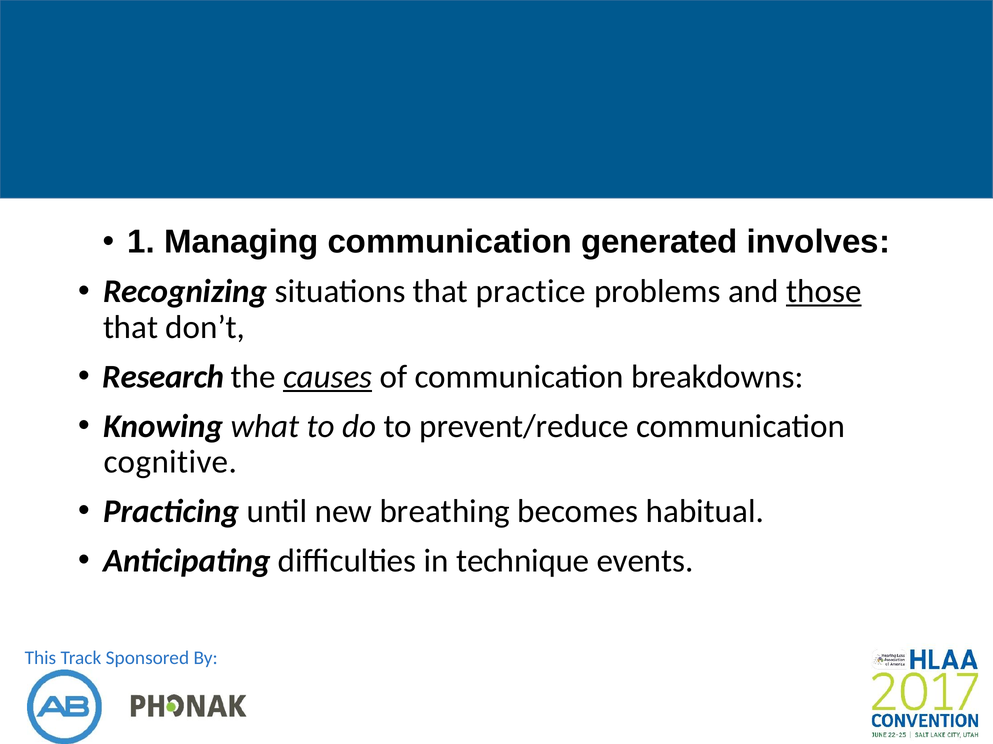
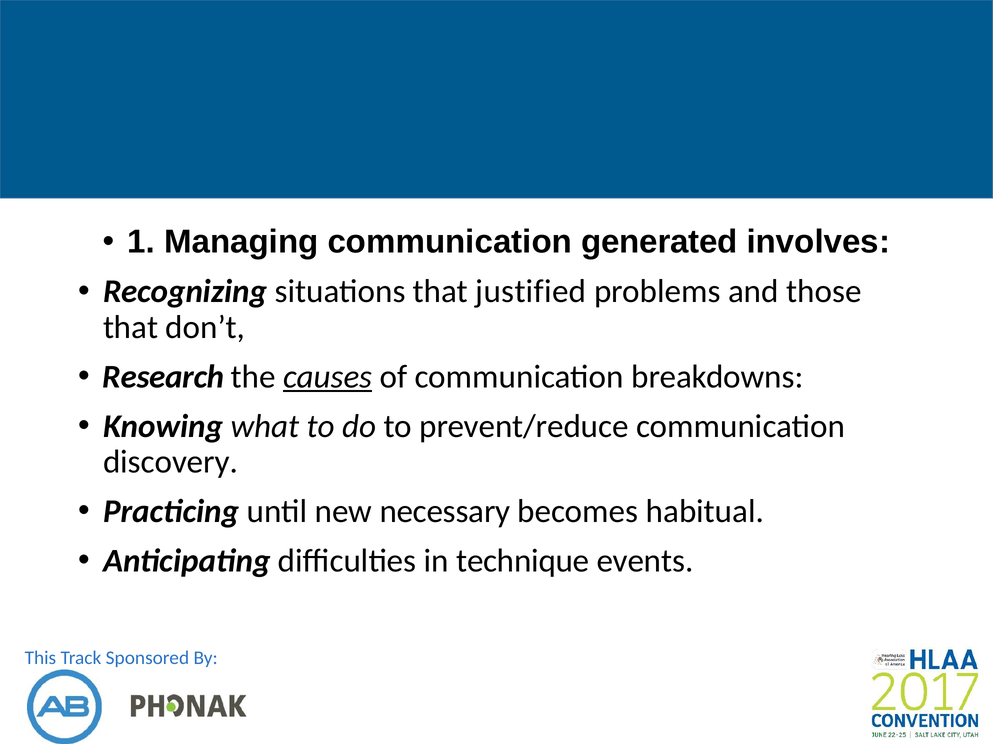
practice: practice -> justified
those underline: present -> none
cognitive: cognitive -> discovery
breathing: breathing -> necessary
